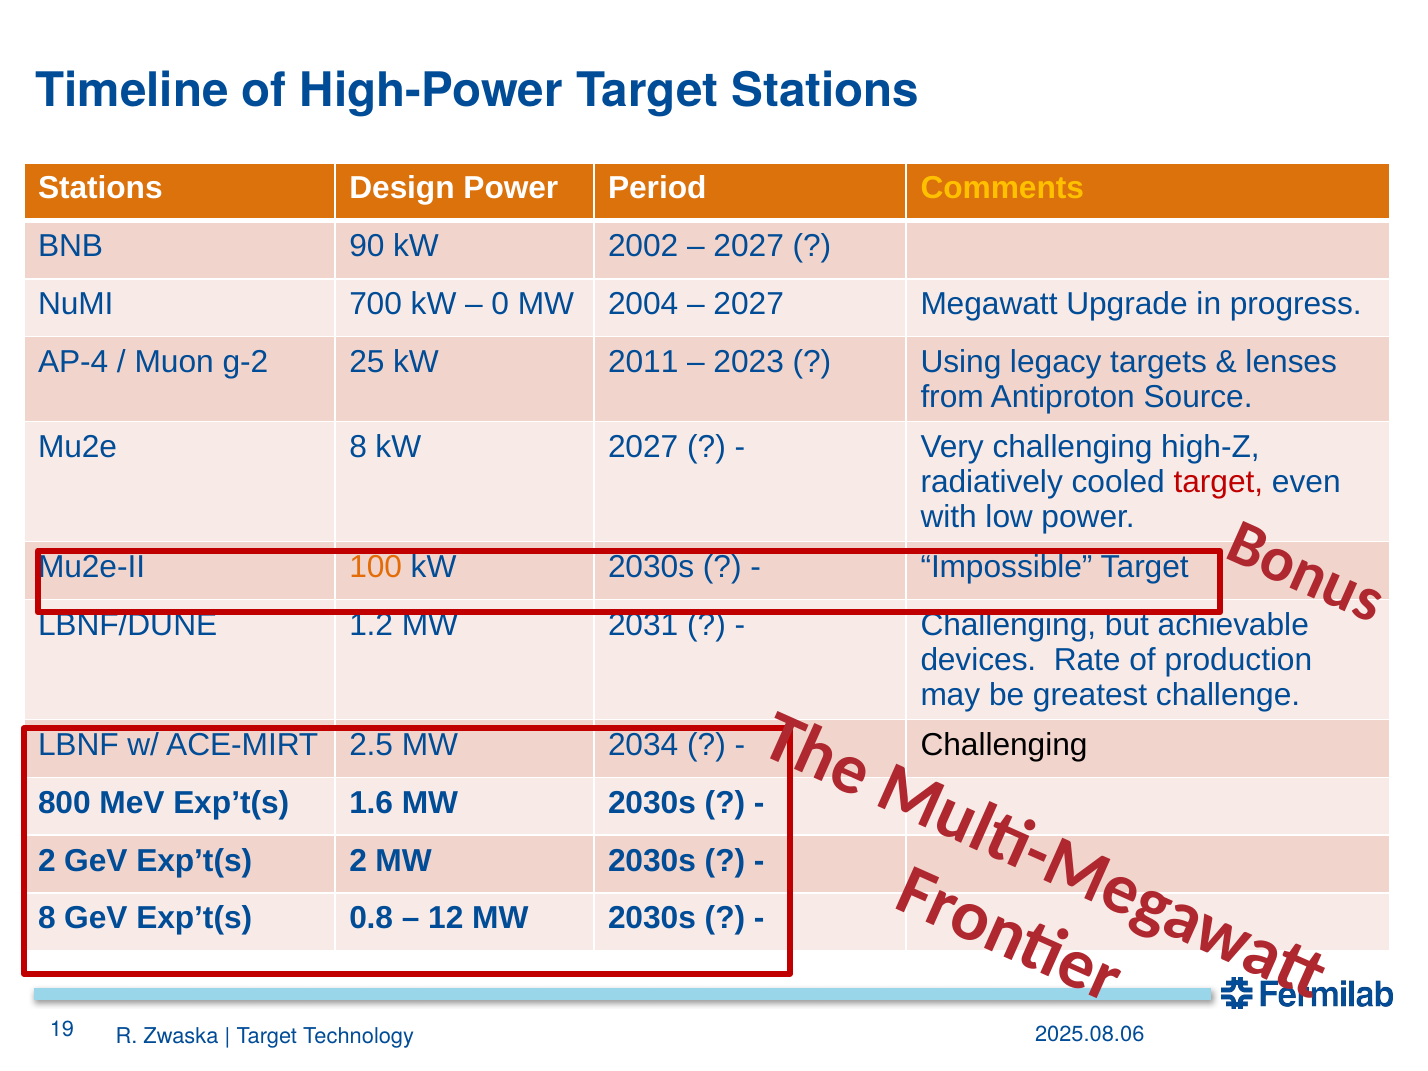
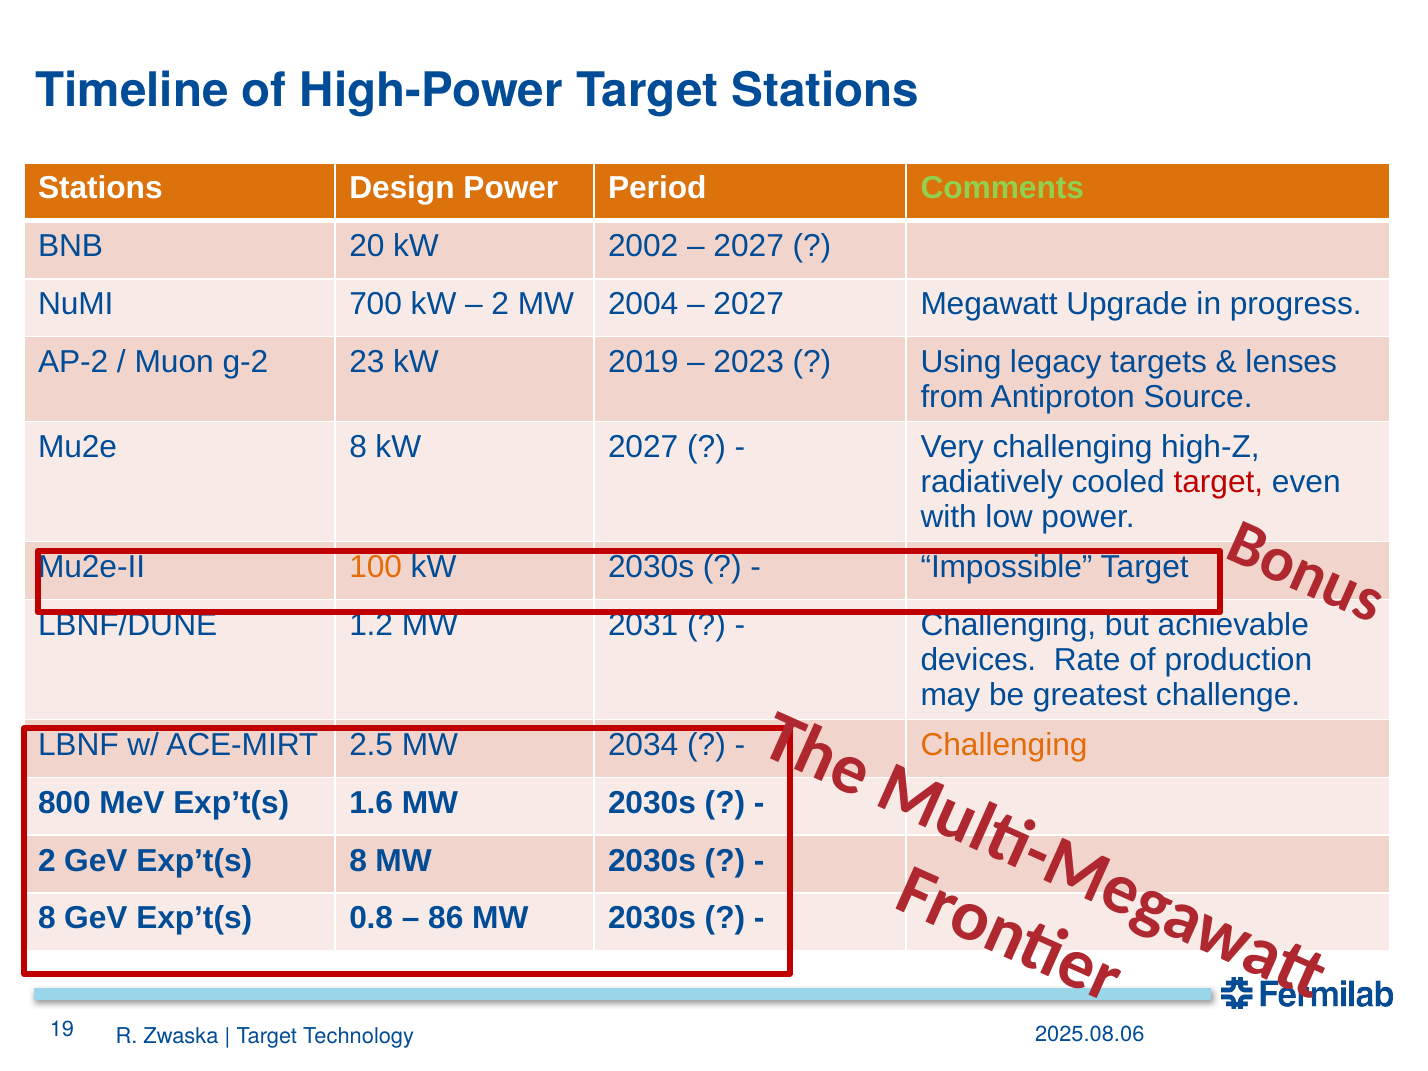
Comments colour: yellow -> light green
90: 90 -> 20
0 at (500, 304): 0 -> 2
AP-4: AP-4 -> AP-2
25: 25 -> 23
2011: 2011 -> 2019
Challenging at (1004, 745) colour: black -> orange
Exp’t(s 2: 2 -> 8
12: 12 -> 86
